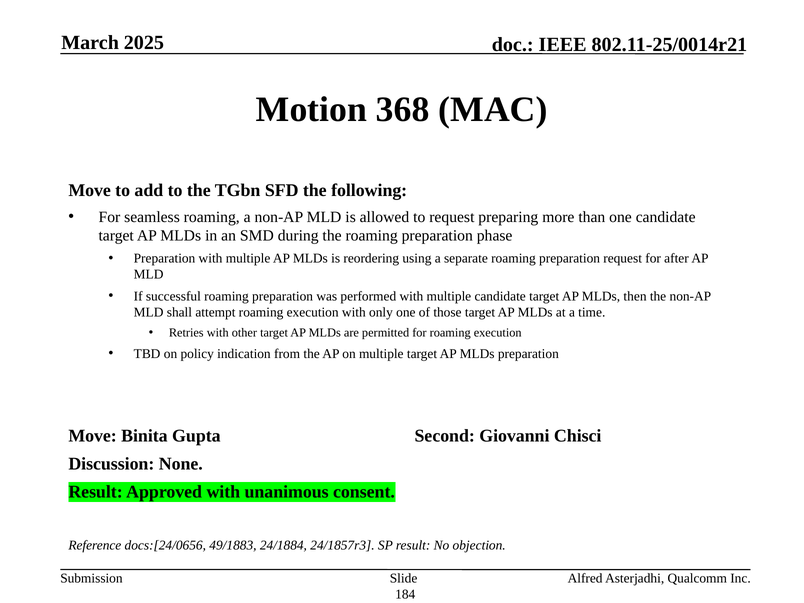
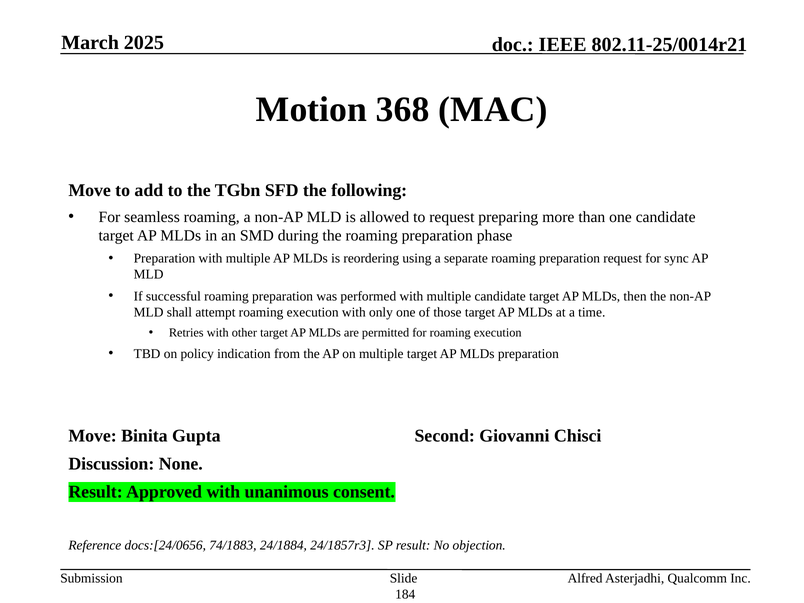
after: after -> sync
49/1883: 49/1883 -> 74/1883
